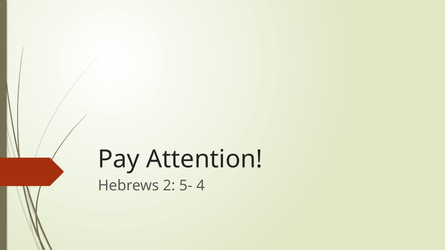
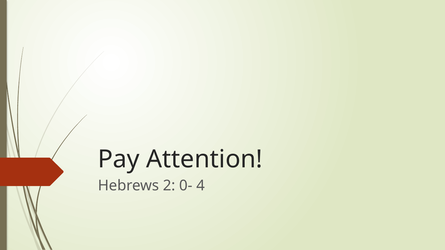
5-: 5- -> 0-
